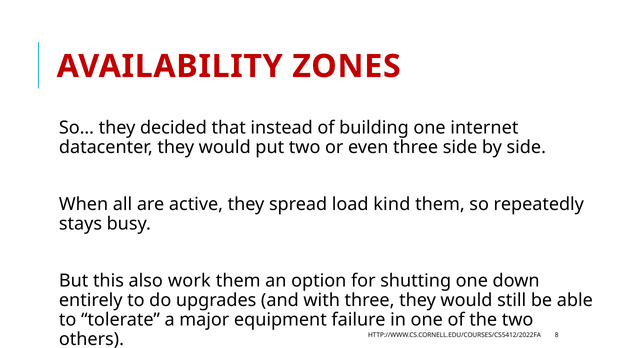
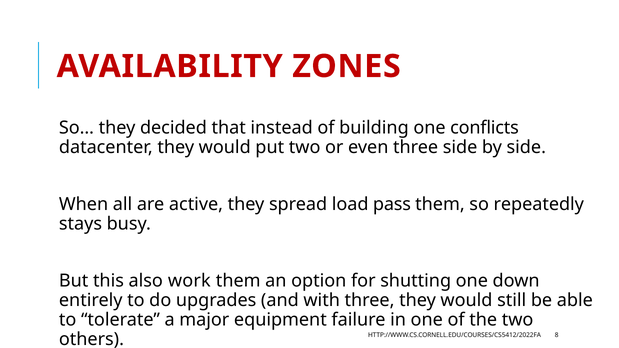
internet: internet -> conflicts
kind: kind -> pass
